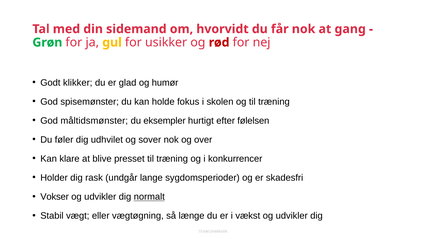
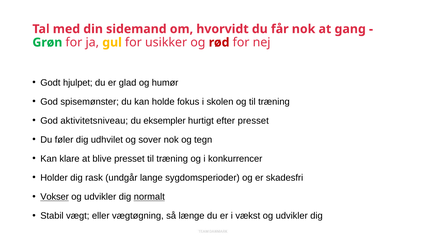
klikker: klikker -> hjulpet
måltidsmønster: måltidsmønster -> aktivitetsniveau
efter følelsen: følelsen -> presset
over: over -> tegn
Vokser underline: none -> present
